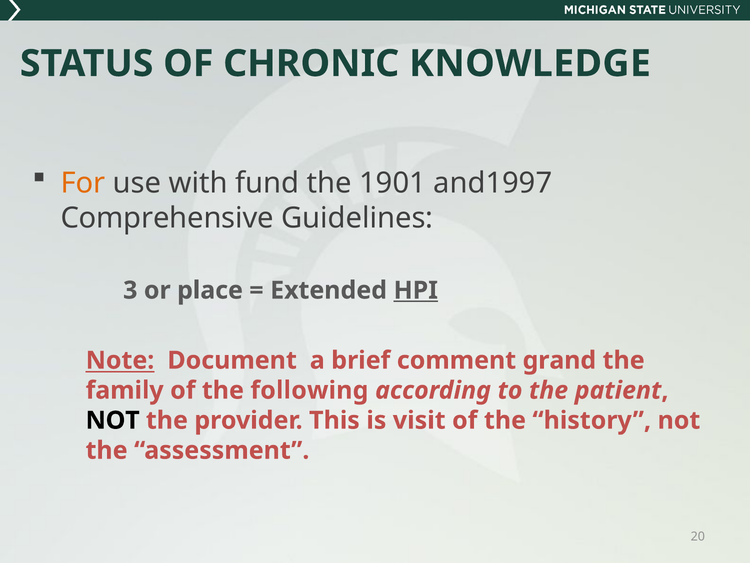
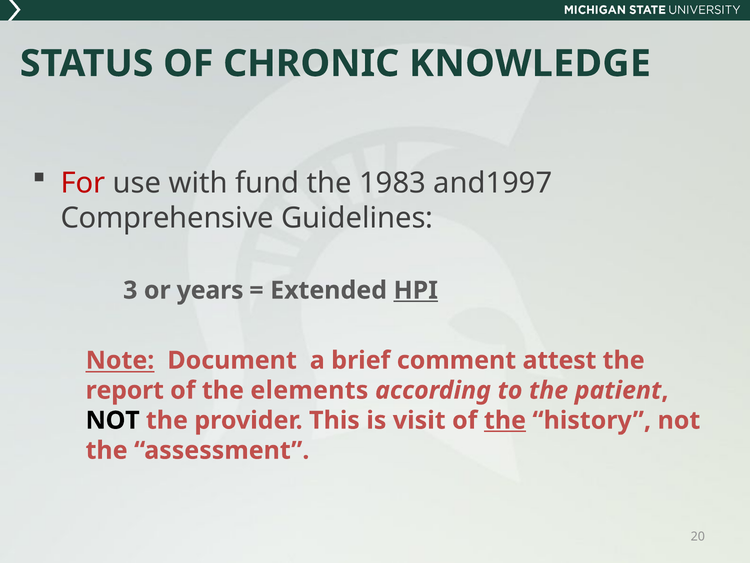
For colour: orange -> red
1901: 1901 -> 1983
place: place -> years
grand: grand -> attest
family: family -> report
following: following -> elements
the at (505, 420) underline: none -> present
